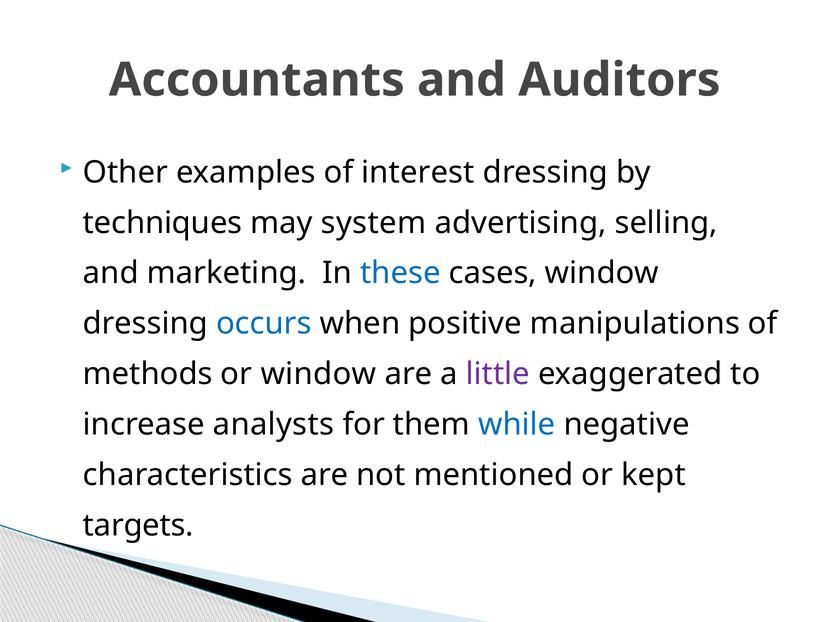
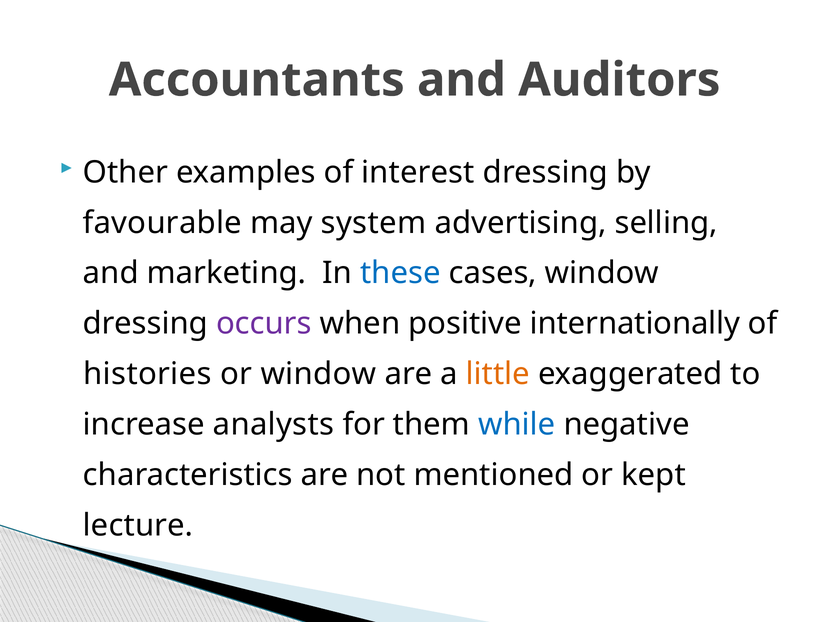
techniques: techniques -> favourable
occurs colour: blue -> purple
manipulations: manipulations -> internationally
methods: methods -> histories
little colour: purple -> orange
targets: targets -> lecture
